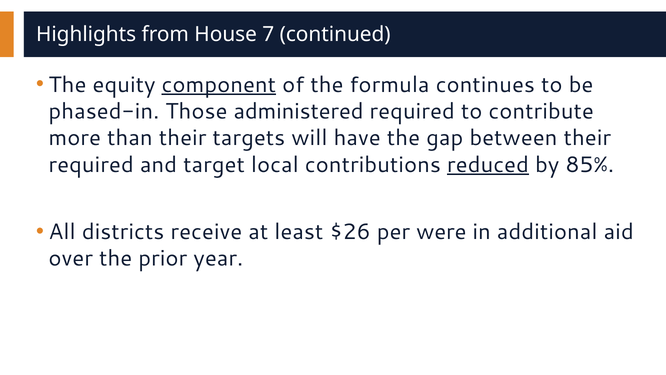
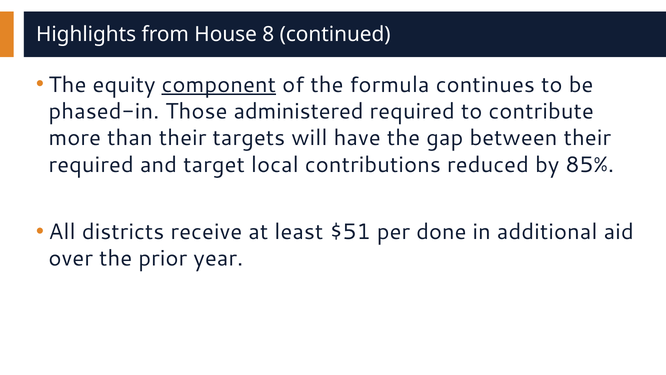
7: 7 -> 8
reduced underline: present -> none
$26: $26 -> $51
were: were -> done
